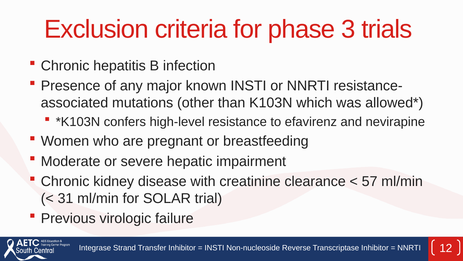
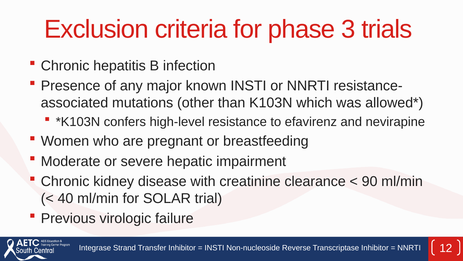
57: 57 -> 90
31: 31 -> 40
